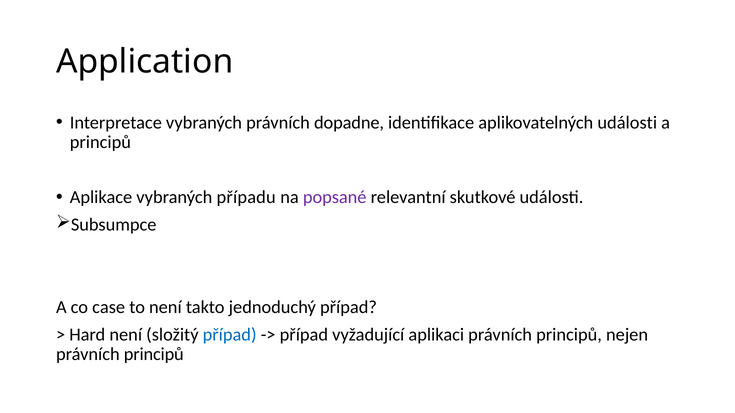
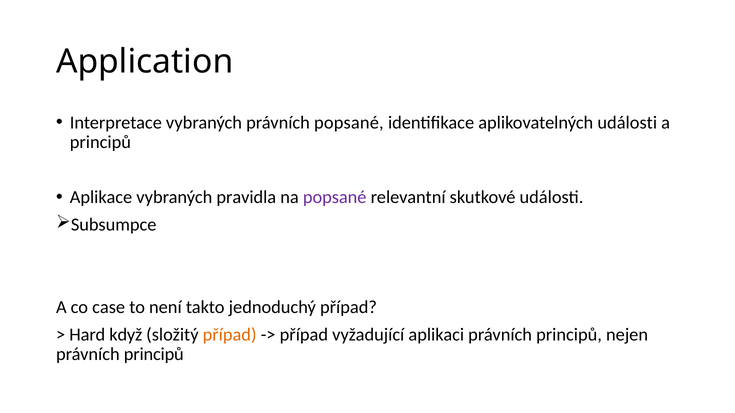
právních dopadne: dopadne -> popsané
případu: případu -> pravidla
Hard není: není -> když
případ at (230, 335) colour: blue -> orange
